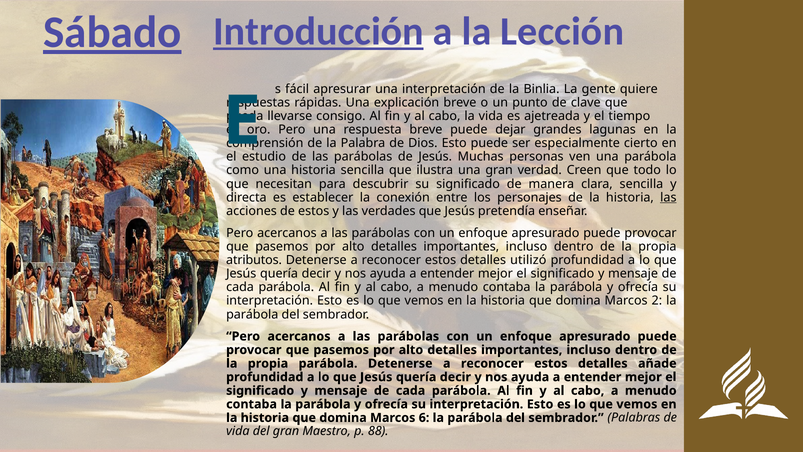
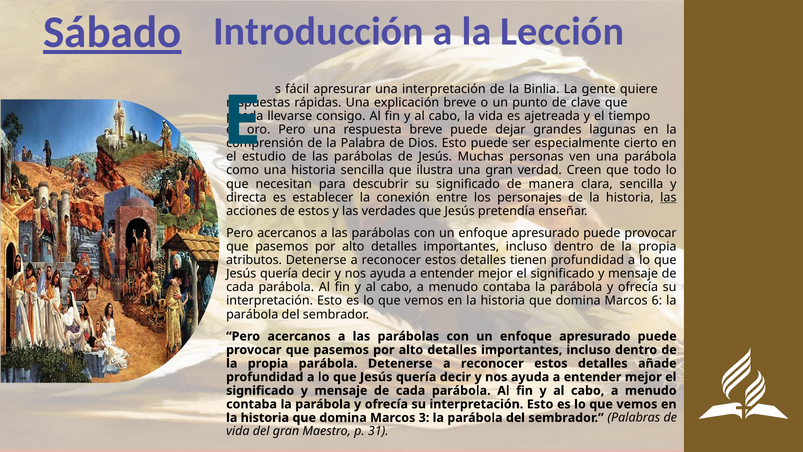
Introducción underline: present -> none
utilizó: utilizó -> tienen
2: 2 -> 6
6: 6 -> 3
88: 88 -> 31
